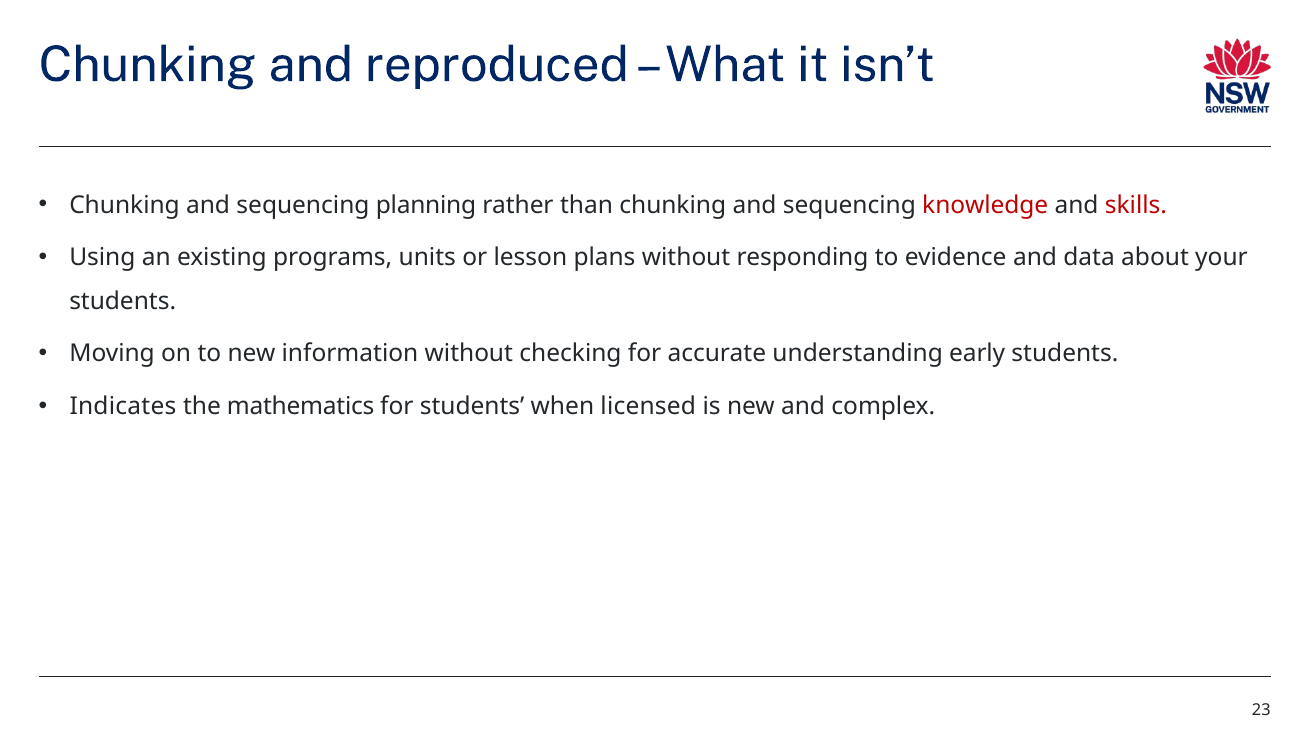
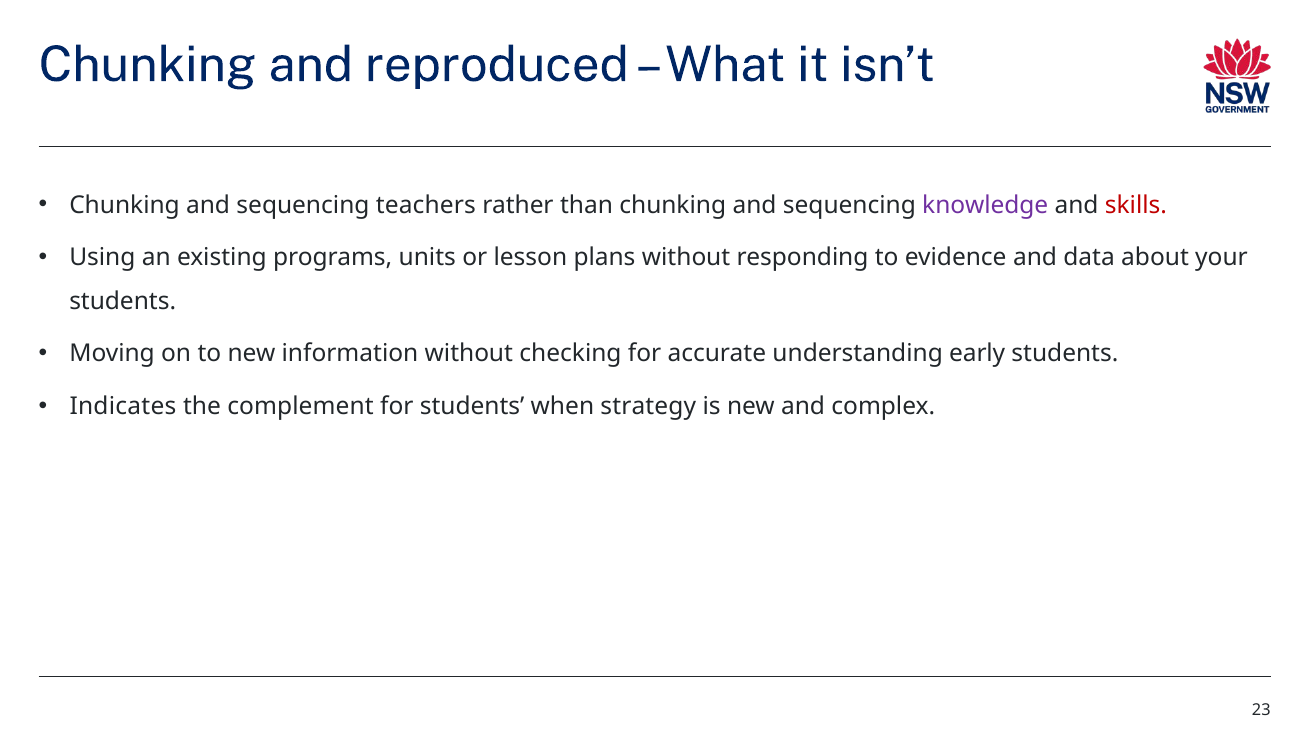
planning: planning -> teachers
knowledge colour: red -> purple
mathematics: mathematics -> complement
licensed: licensed -> strategy
